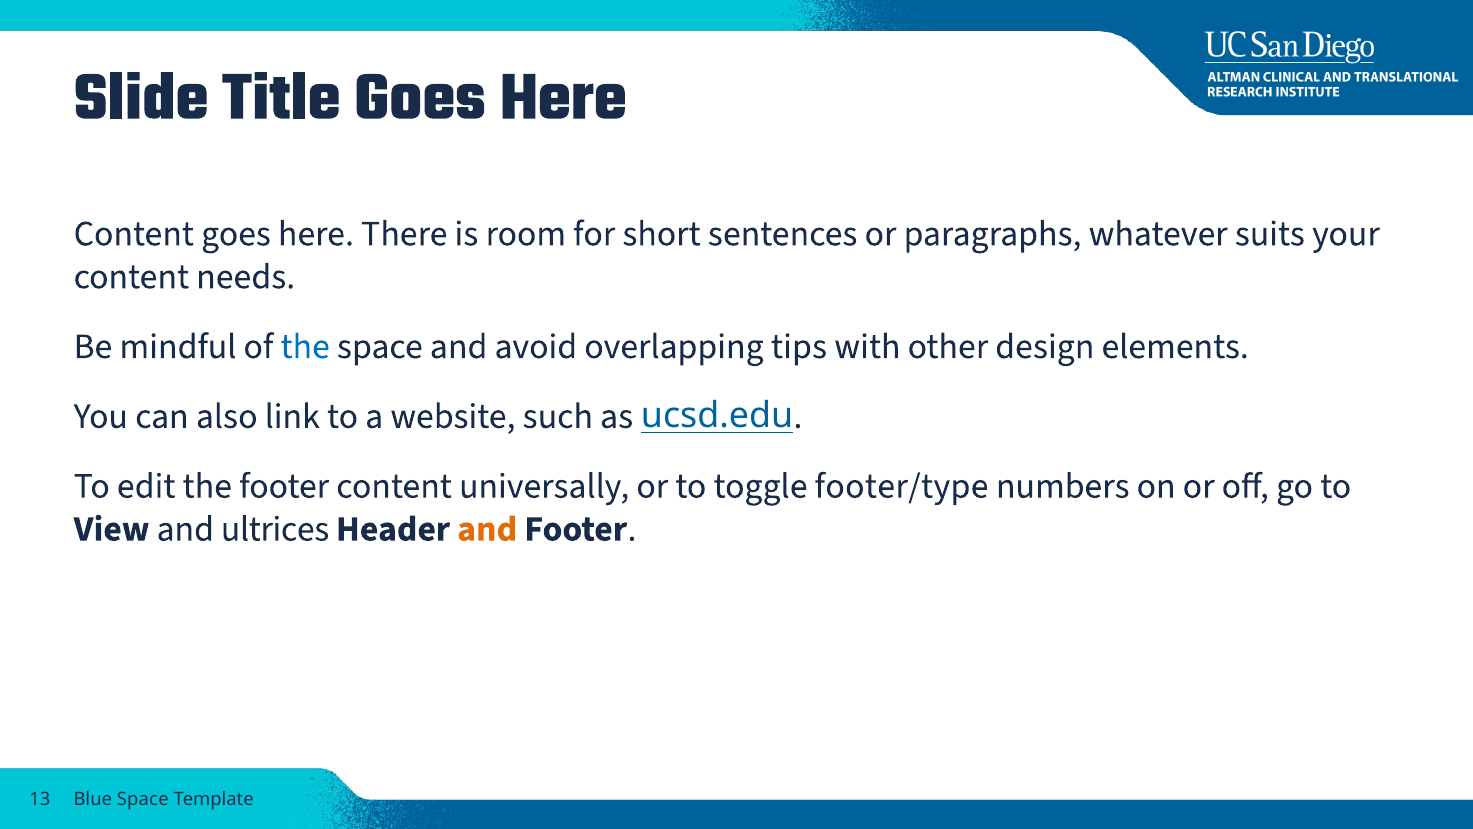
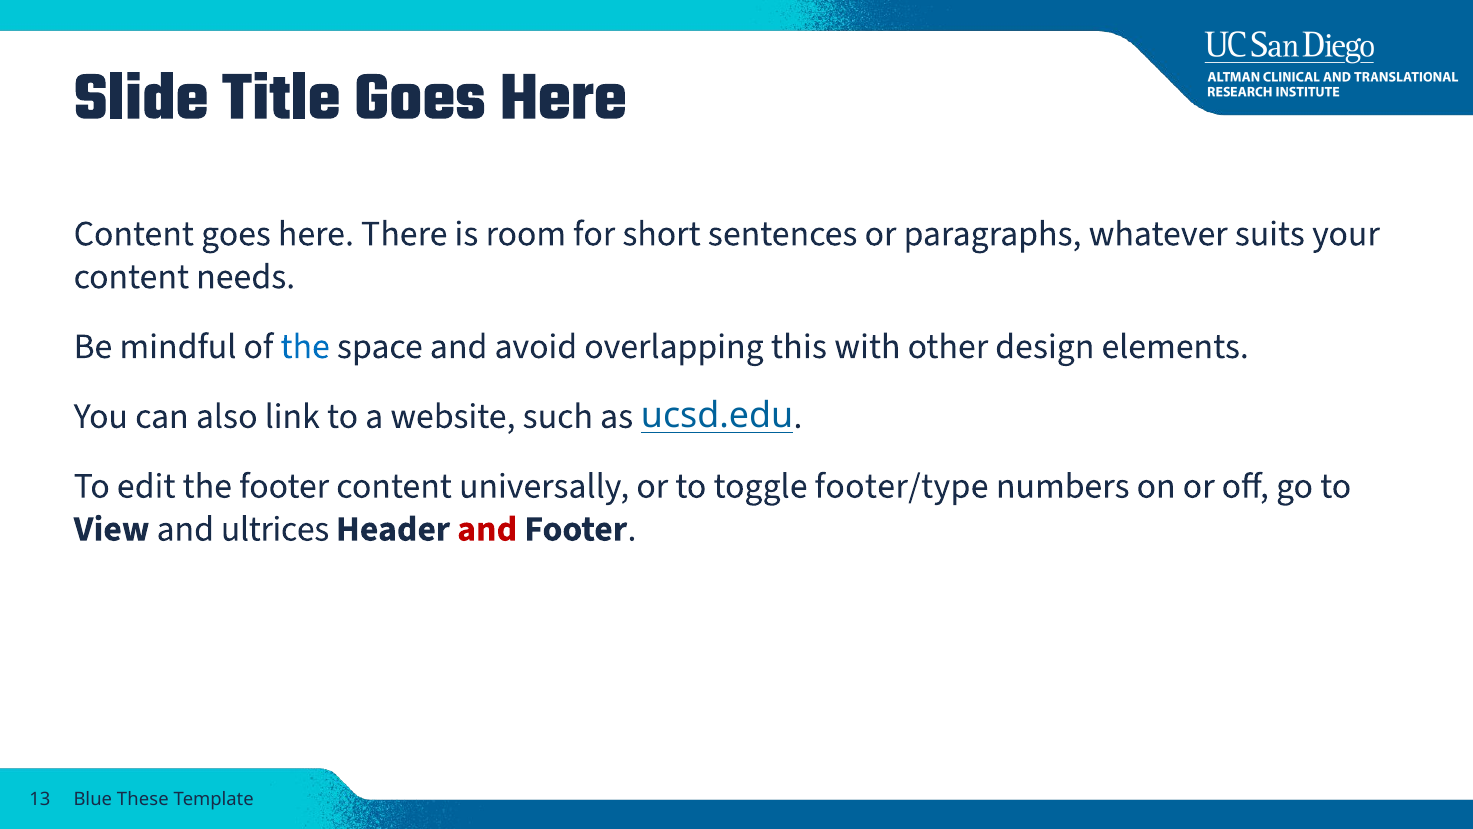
tips: tips -> this
and at (487, 529) colour: orange -> red
Blue Space: Space -> These
